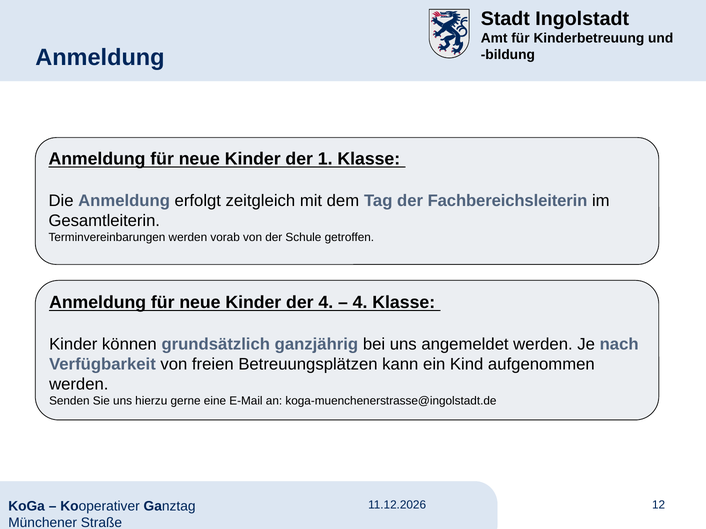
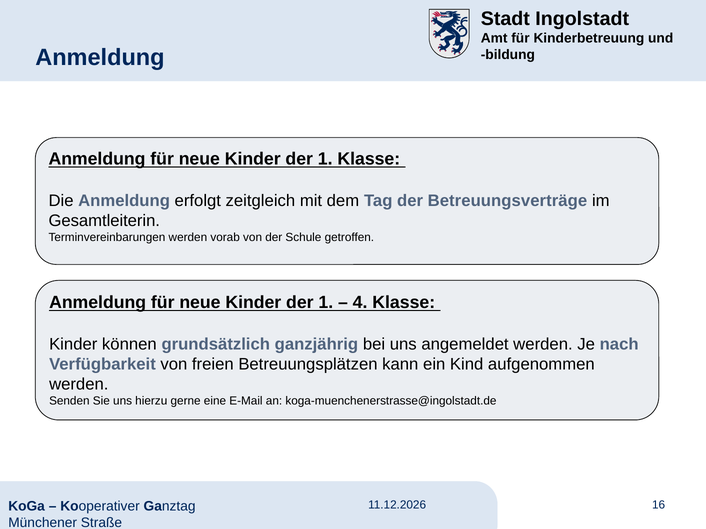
Fachbereichsleiterin: Fachbereichsleiterin -> Betreuungsverträge
4 at (326, 303): 4 -> 1
12: 12 -> 16
